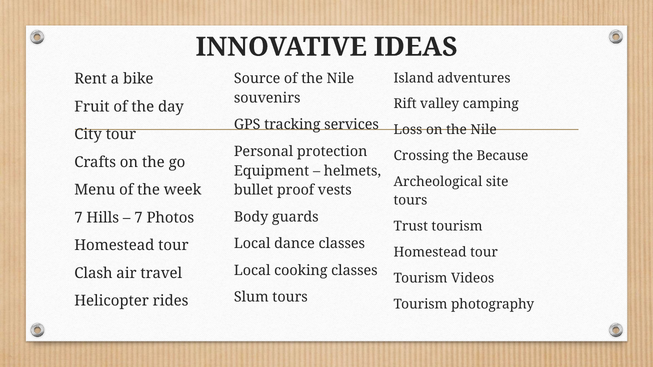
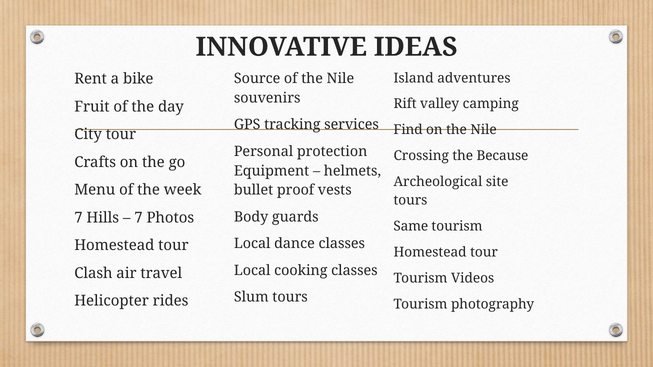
Loss: Loss -> Find
Trust: Trust -> Same
